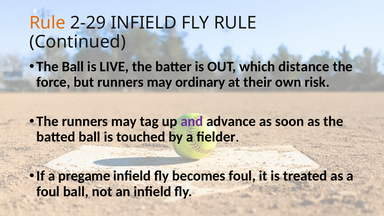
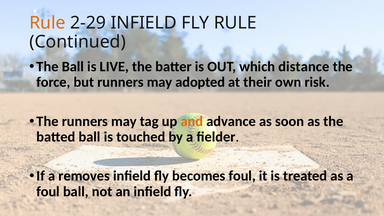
ordinary: ordinary -> adopted
and colour: purple -> orange
pregame: pregame -> removes
